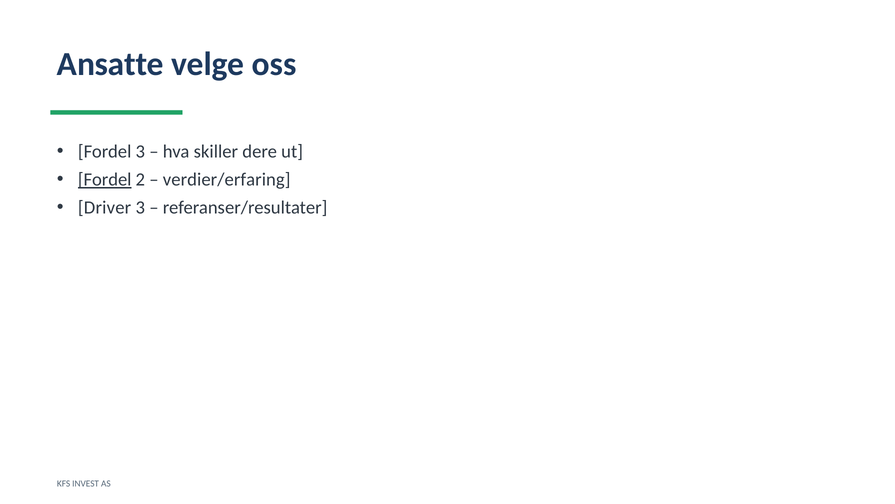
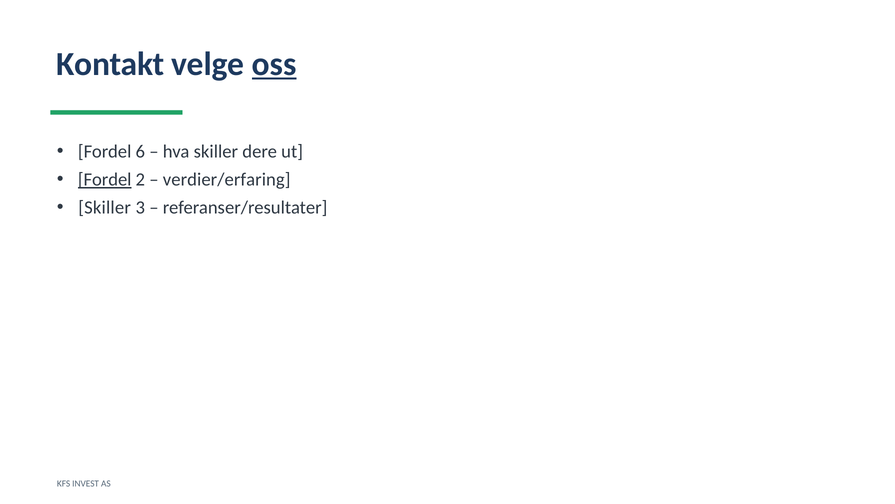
Ansatte: Ansatte -> Kontakt
oss underline: none -> present
Fordel 3: 3 -> 6
Driver at (105, 208): Driver -> Skiller
